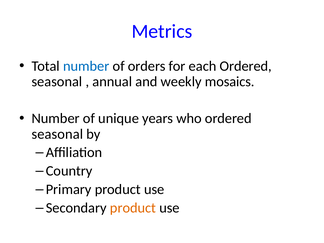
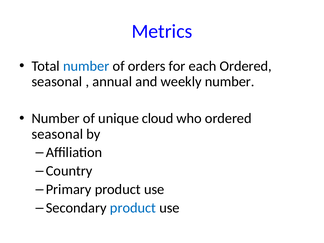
weekly mosaics: mosaics -> number
years: years -> cloud
product at (133, 208) colour: orange -> blue
